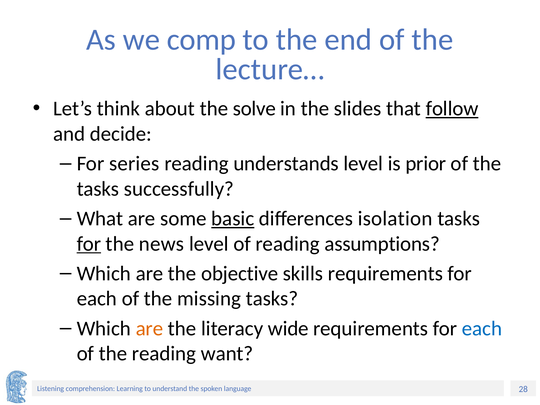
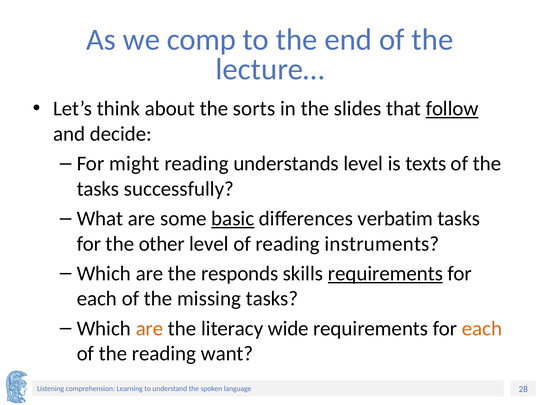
solve: solve -> sorts
series: series -> might
prior: prior -> texts
isolation: isolation -> verbatim
for at (89, 244) underline: present -> none
news: news -> other
assumptions: assumptions -> instruments
objective: objective -> responds
requirements at (385, 274) underline: none -> present
each at (482, 328) colour: blue -> orange
